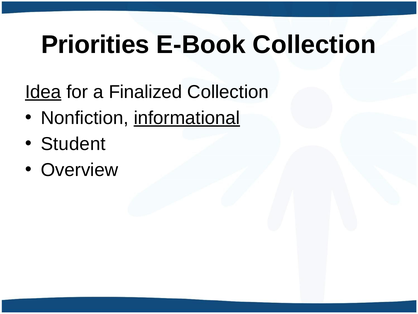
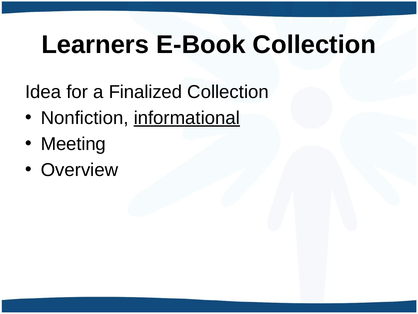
Priorities: Priorities -> Learners
Idea underline: present -> none
Student: Student -> Meeting
